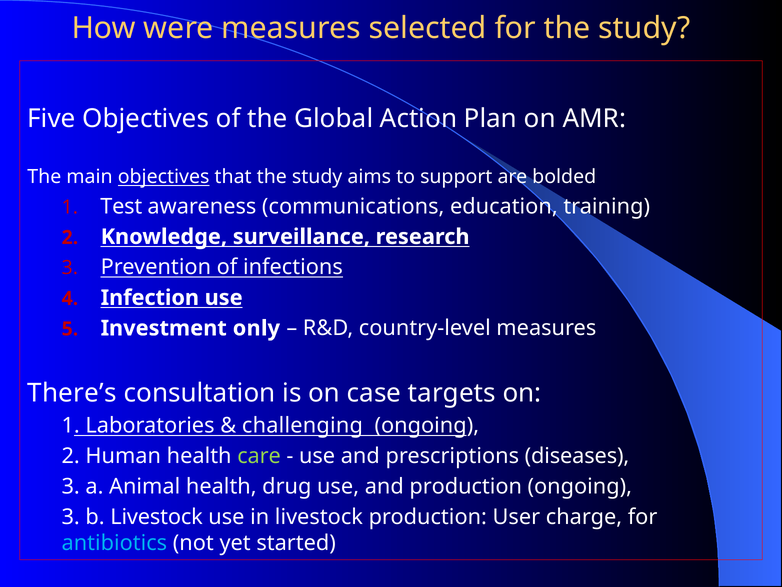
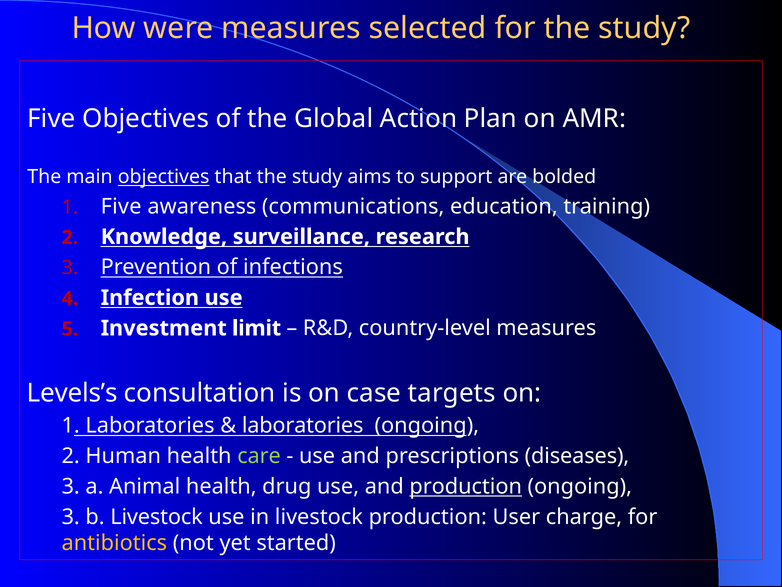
1 Test: Test -> Five
only: only -> limit
There’s: There’s -> Levels’s
challenging at (302, 425): challenging -> laboratories
production at (466, 486) underline: none -> present
antibiotics colour: light blue -> yellow
